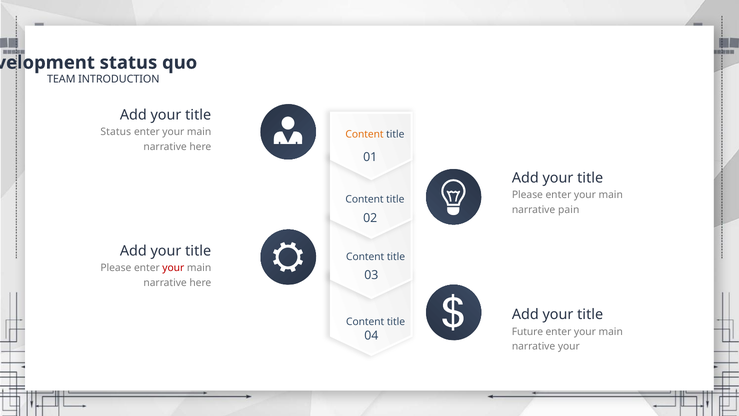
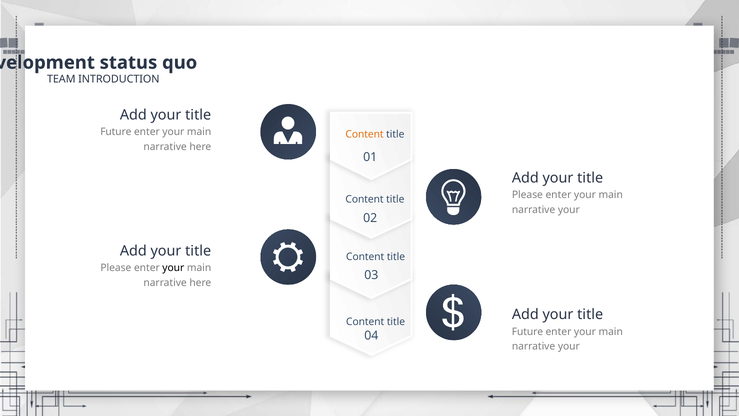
Status at (116, 132): Status -> Future
pain at (569, 210): pain -> your
your at (173, 268) colour: red -> black
